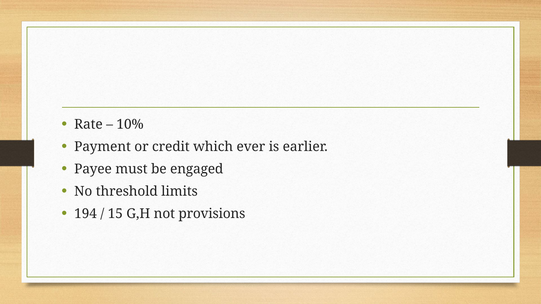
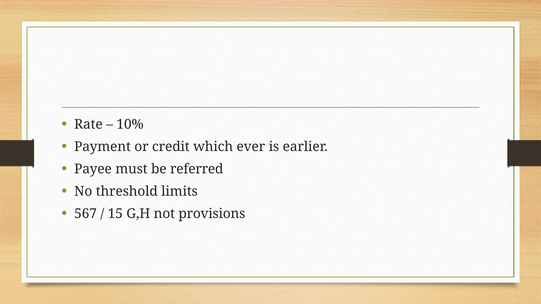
engaged: engaged -> referred
194: 194 -> 567
